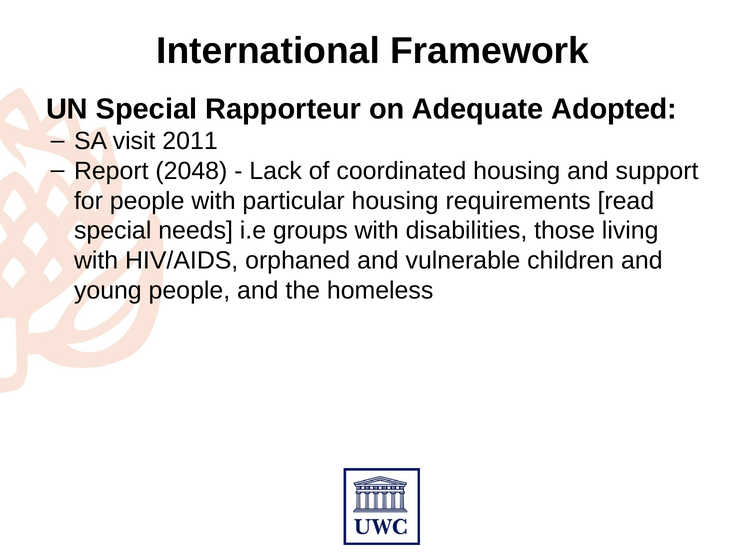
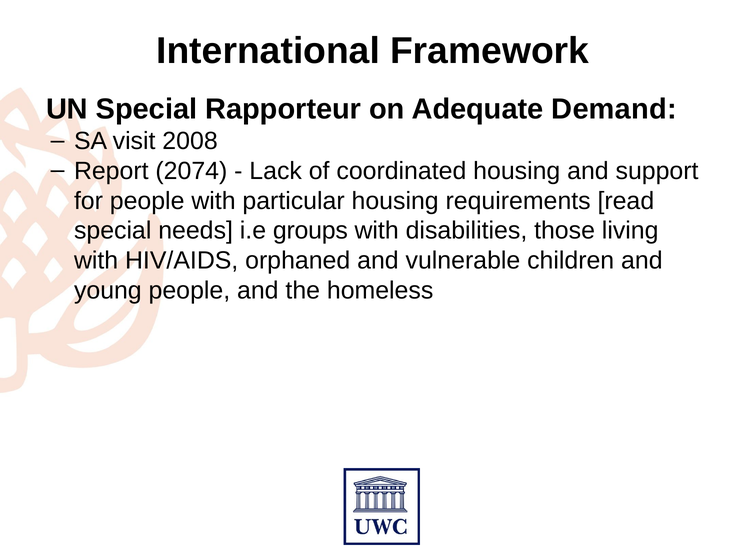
Adopted: Adopted -> Demand
2011: 2011 -> 2008
2048: 2048 -> 2074
